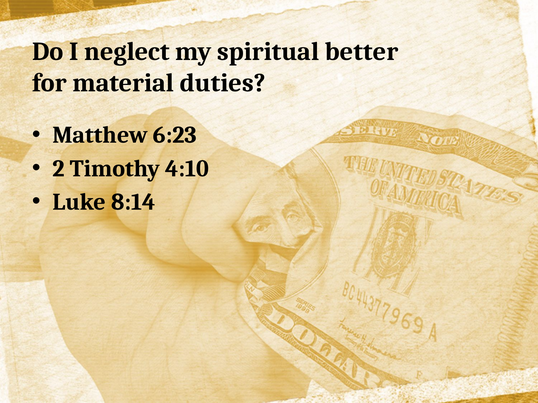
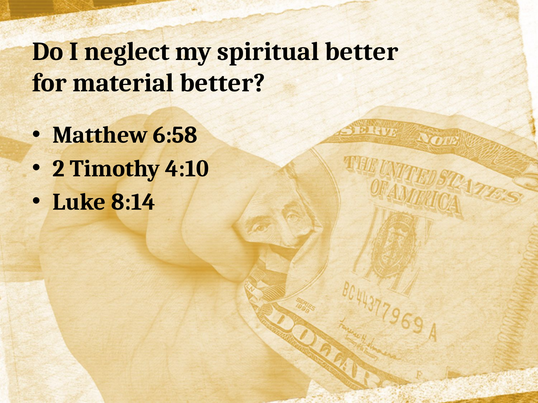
material duties: duties -> better
6:23: 6:23 -> 6:58
